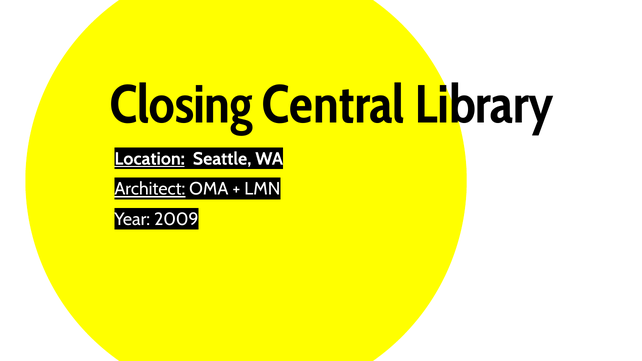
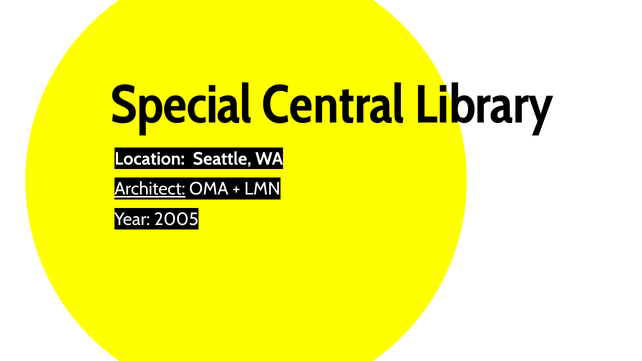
Closing: Closing -> Special
Location underline: present -> none
2009: 2009 -> 2005
